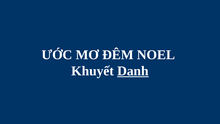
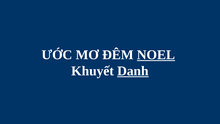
NOEL underline: none -> present
